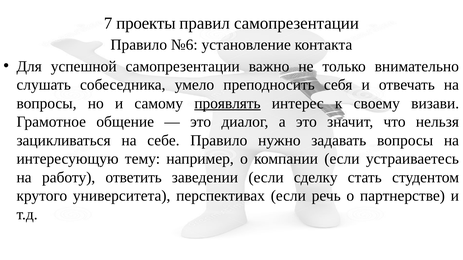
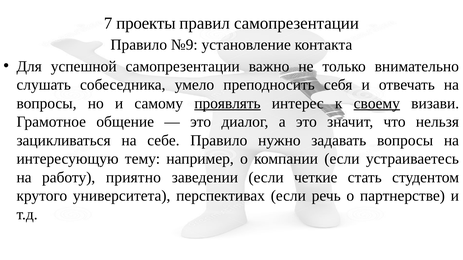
№6: №6 -> №9
своему underline: none -> present
ответить: ответить -> приятно
сделку: сделку -> четкие
